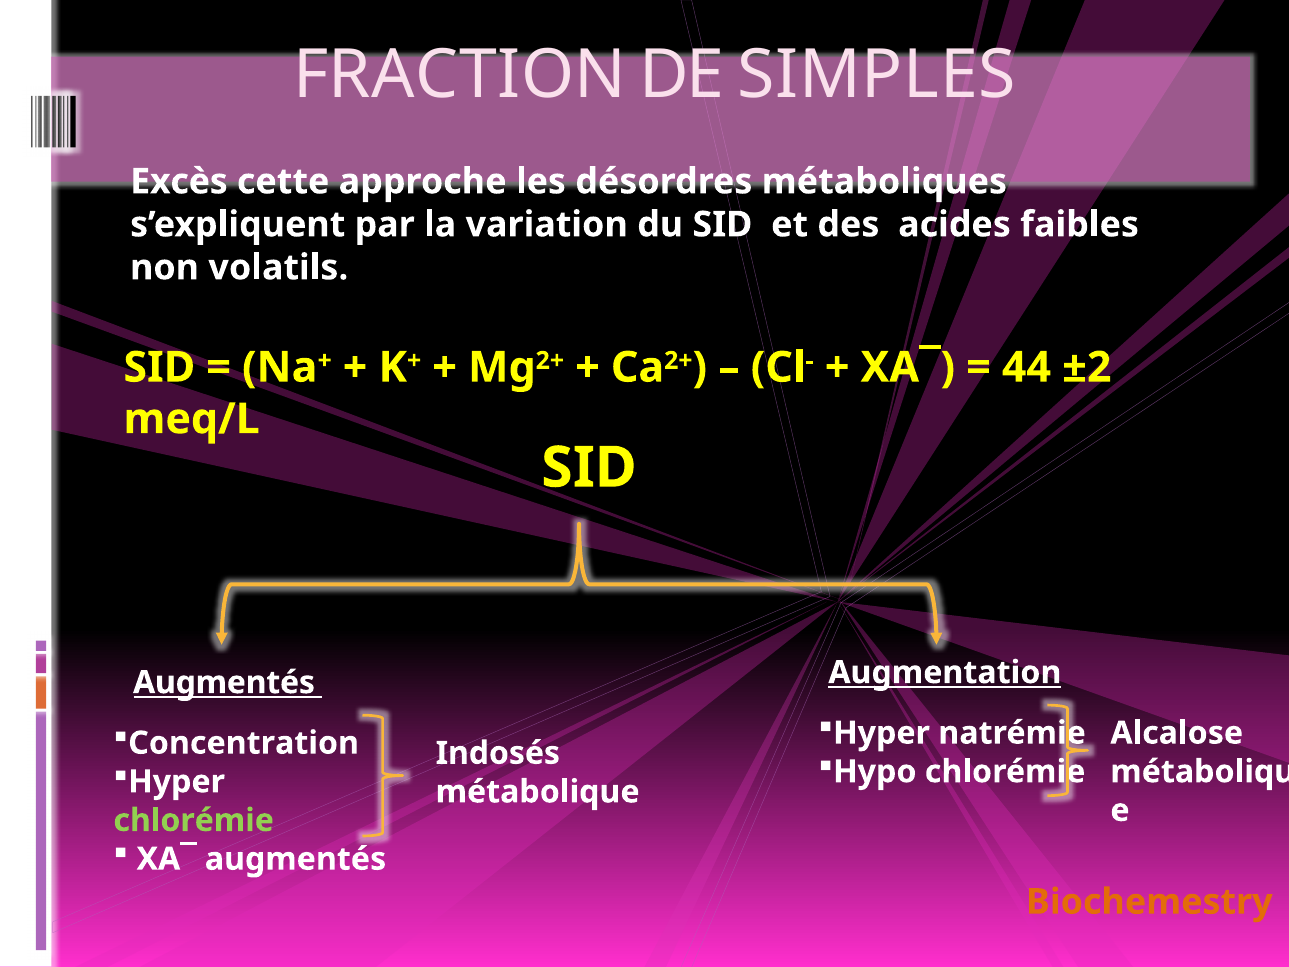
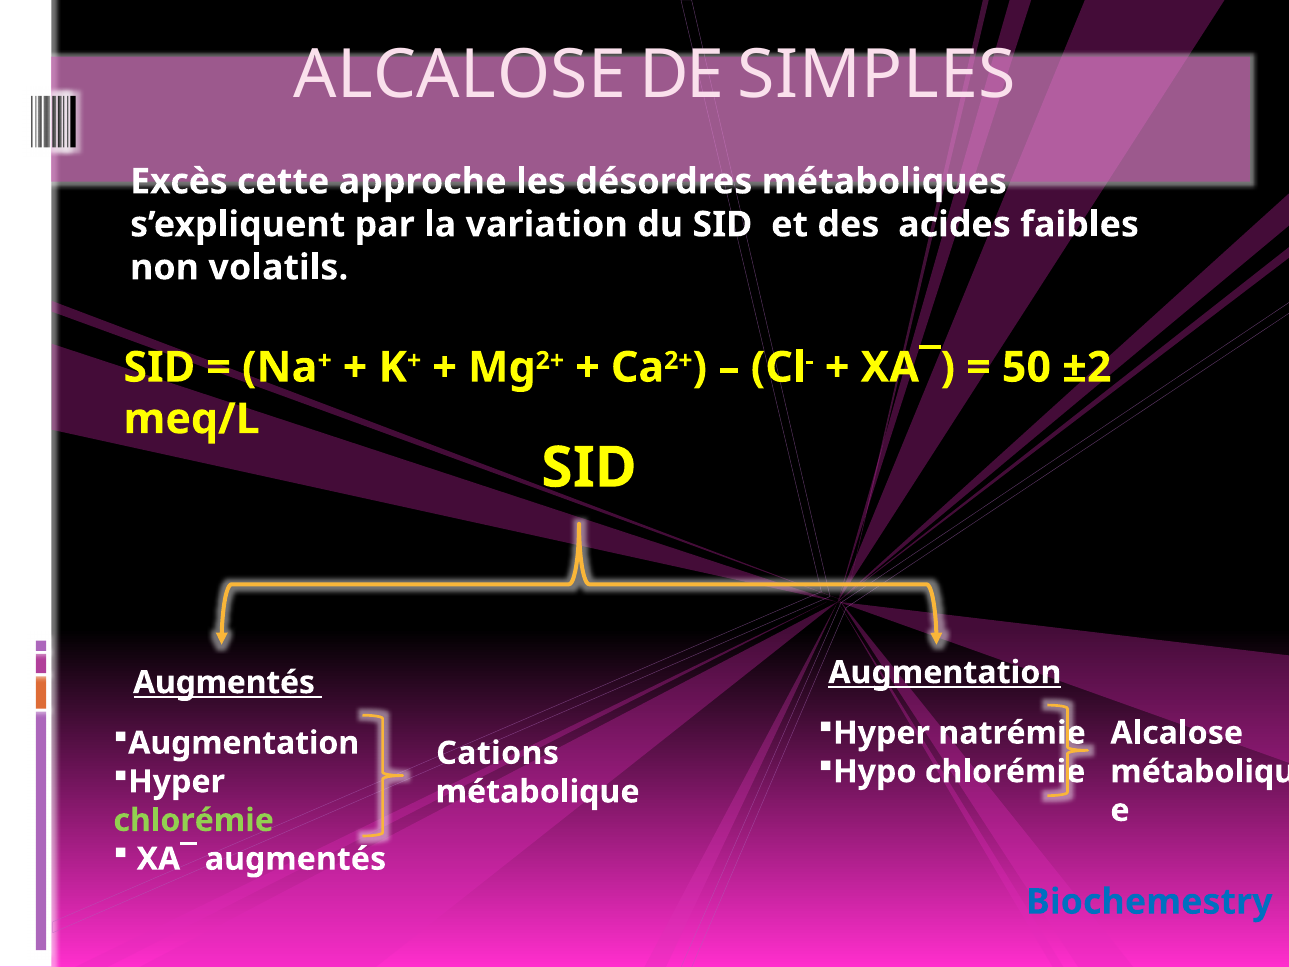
FRACTION at (460, 75): FRACTION -> ALCALOSE
44: 44 -> 50
Concentration at (244, 743): Concentration -> Augmentation
Indosés: Indosés -> Cations
Biochemestry colour: orange -> blue
